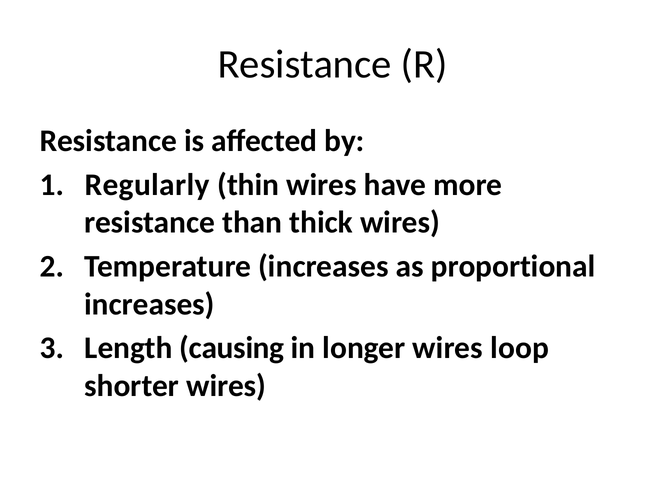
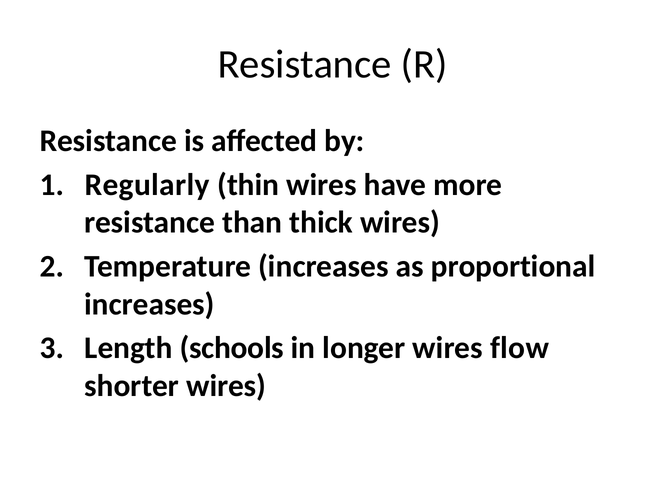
causing: causing -> schools
loop: loop -> flow
